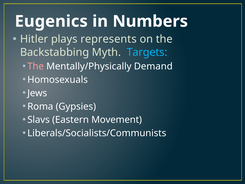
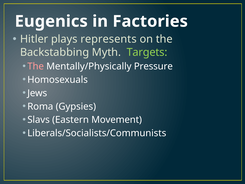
Numbers: Numbers -> Factories
Targets colour: light blue -> light green
Demand: Demand -> Pressure
